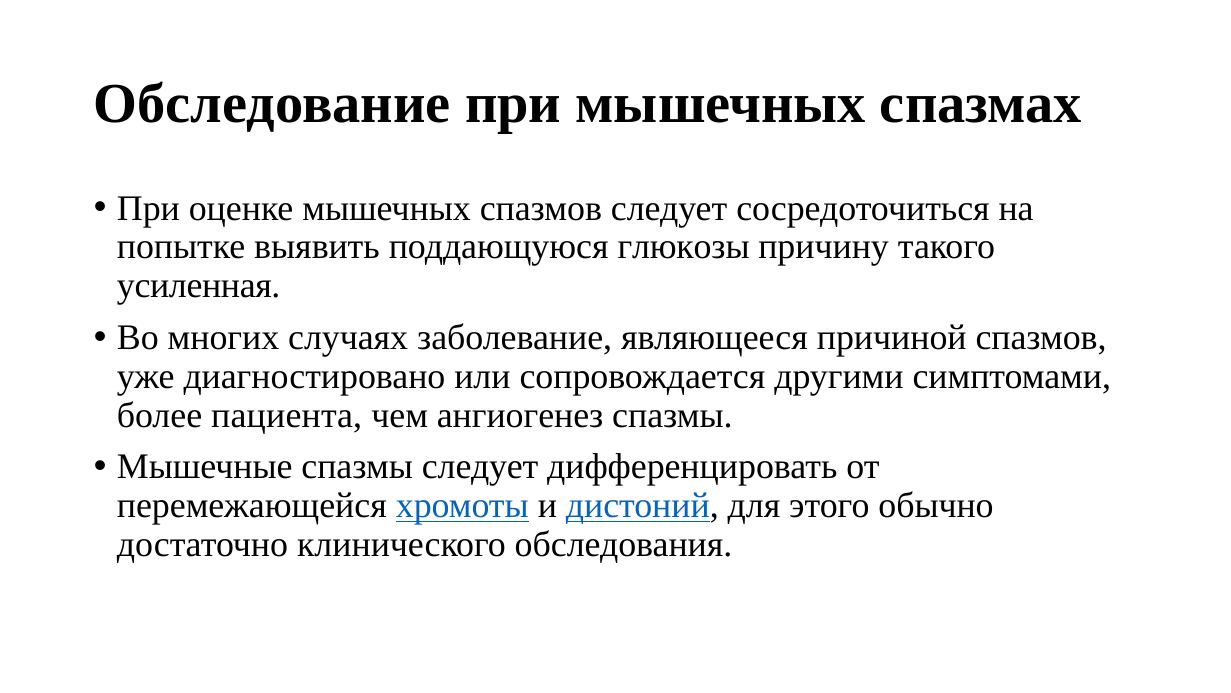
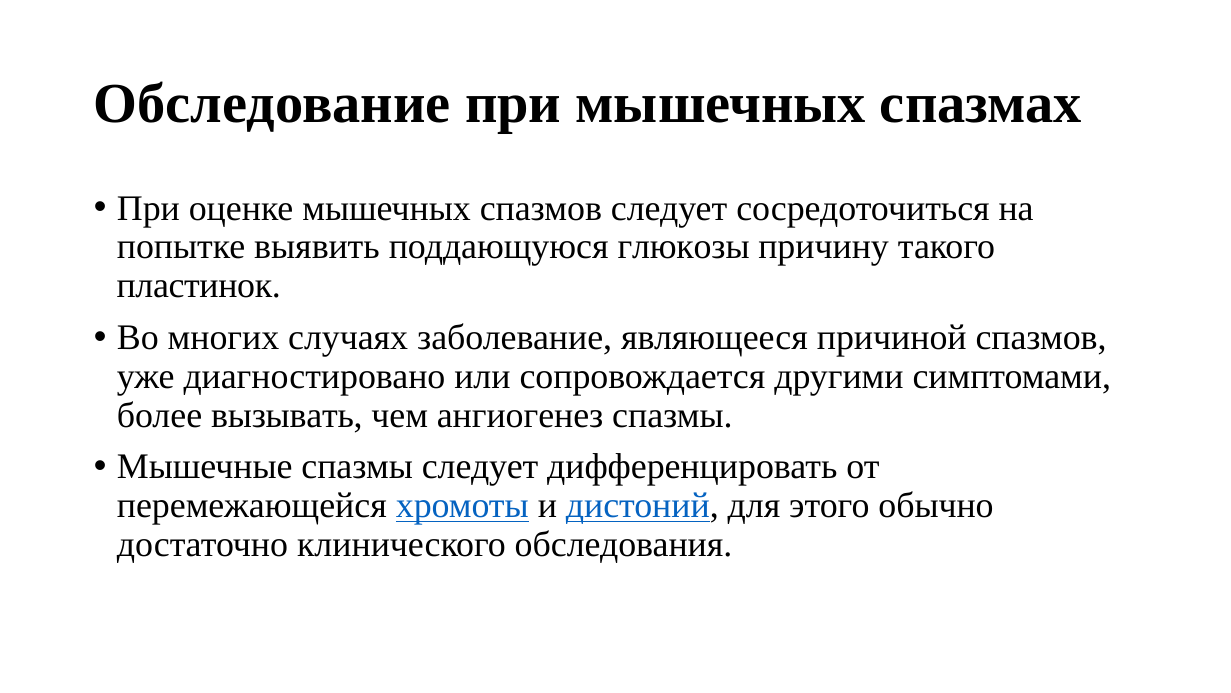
усиленная: усиленная -> пластинок
пациента: пациента -> вызывать
